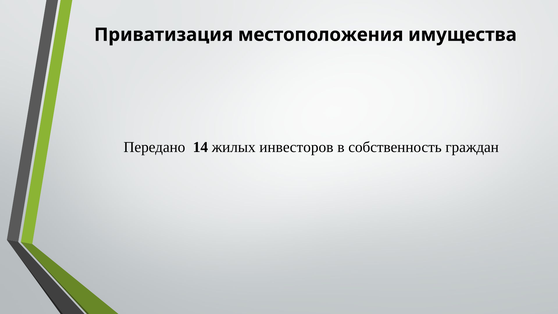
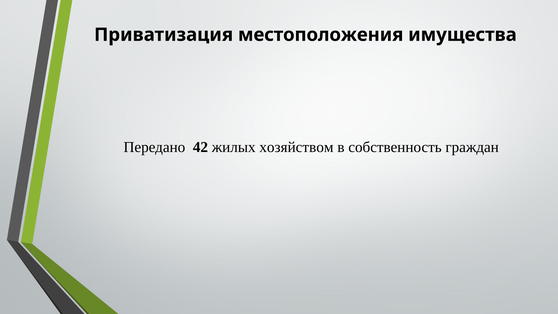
14: 14 -> 42
инвесторов: инвесторов -> хозяйством
